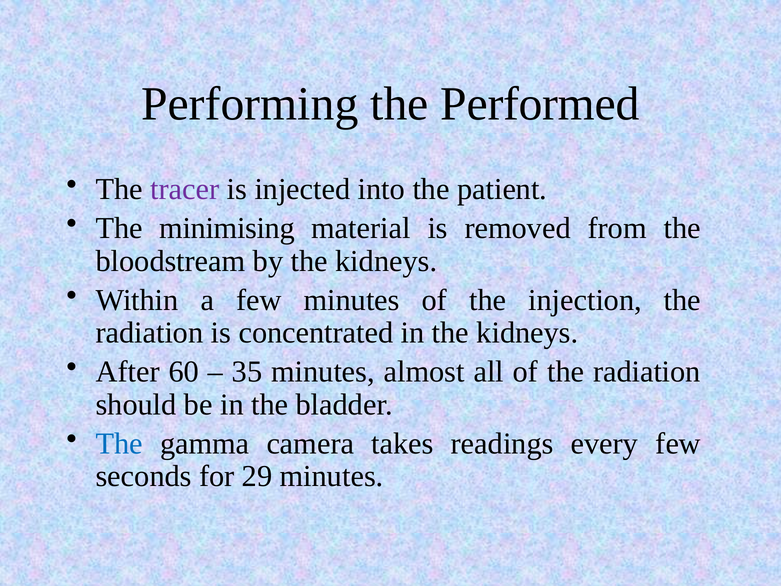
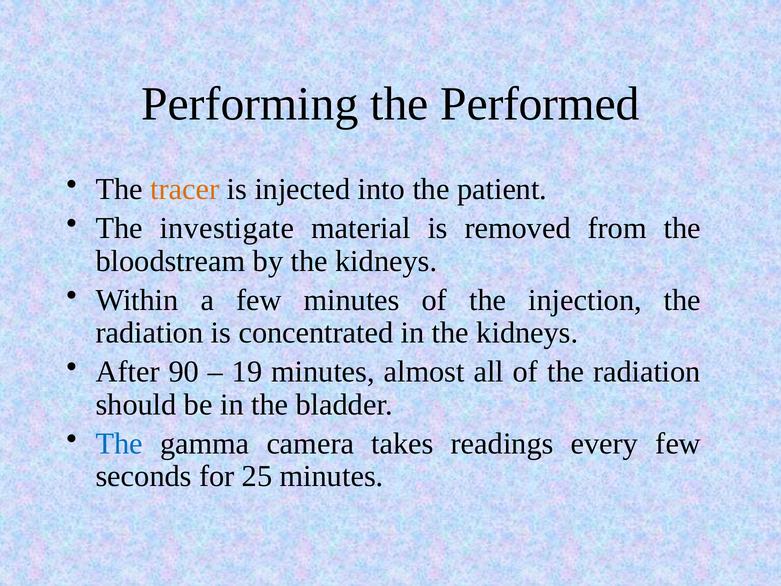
tracer colour: purple -> orange
minimising: minimising -> investigate
60: 60 -> 90
35: 35 -> 19
29: 29 -> 25
